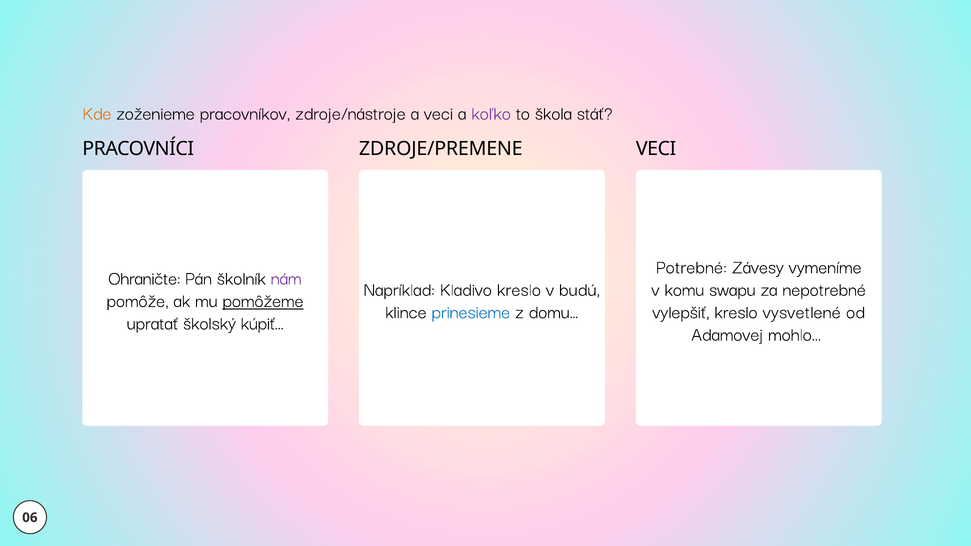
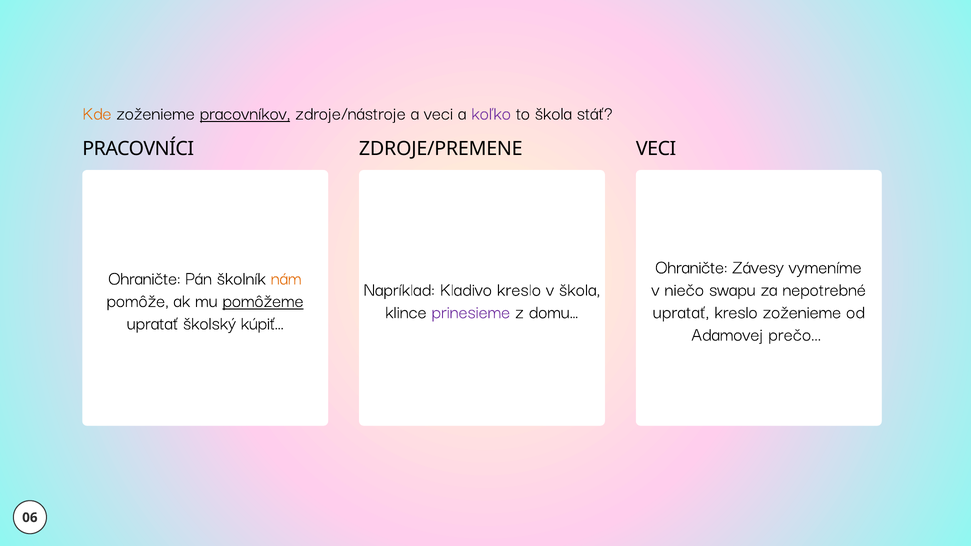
pracovníkov underline: none -> present
Potrebné at (691, 267): Potrebné -> Ohraničte
nám colour: purple -> orange
v budú: budú -> škola
komu: komu -> niečo
prinesieme colour: blue -> purple
vylepšiť at (681, 312): vylepšiť -> upratať
kreslo vysvetlené: vysvetlené -> zoženieme
mohlo: mohlo -> prečo
